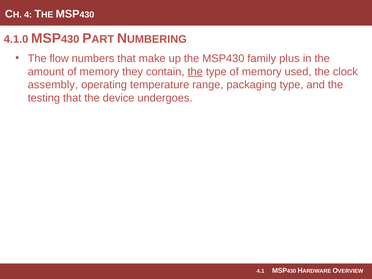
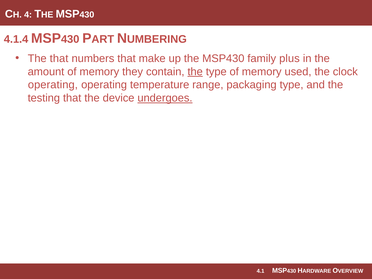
4.1.0: 4.1.0 -> 4.1.4
The flow: flow -> that
assembly at (53, 85): assembly -> operating
undergoes underline: none -> present
